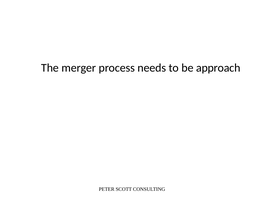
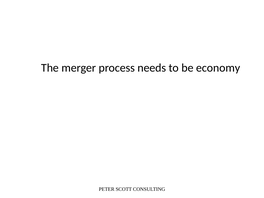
approach: approach -> economy
